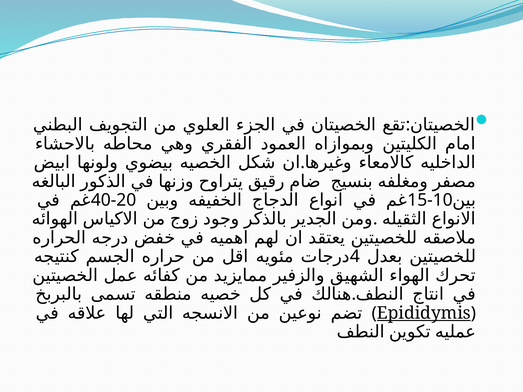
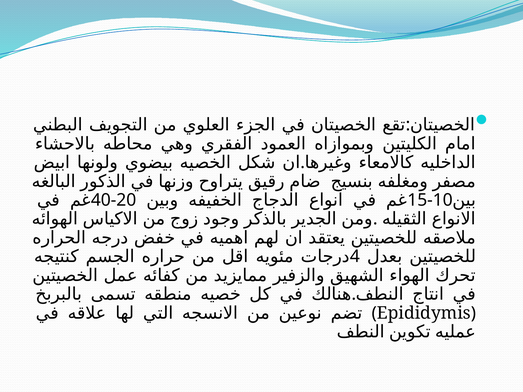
Epididymis underline: present -> none
